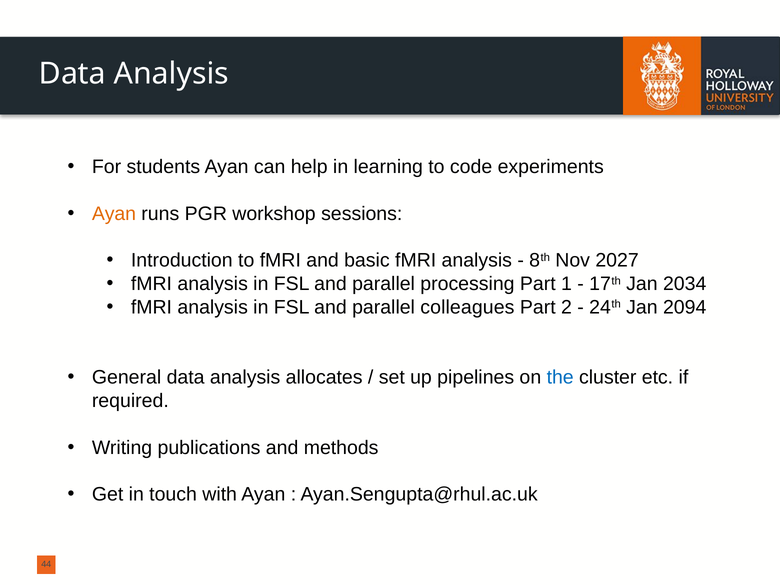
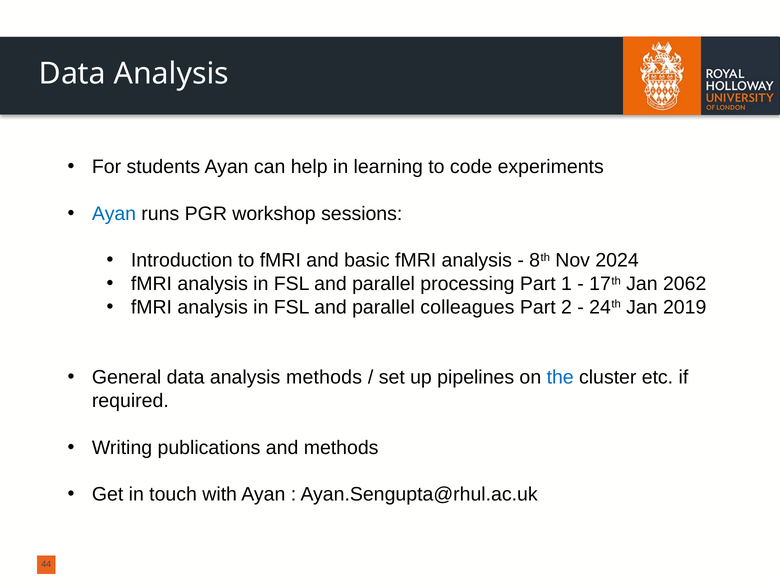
Ayan at (114, 214) colour: orange -> blue
2027: 2027 -> 2024
2034: 2034 -> 2062
2094: 2094 -> 2019
analysis allocates: allocates -> methods
